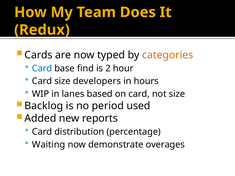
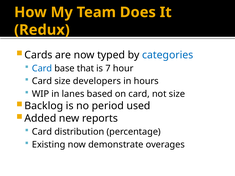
categories colour: orange -> blue
find: find -> that
2: 2 -> 7
Waiting: Waiting -> Existing
